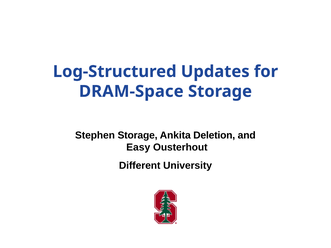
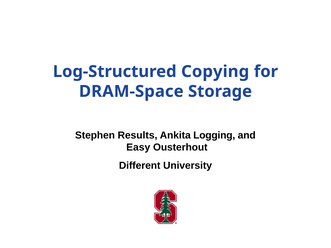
Updates: Updates -> Copying
Stephen Storage: Storage -> Results
Deletion: Deletion -> Logging
